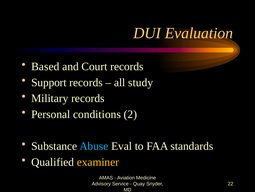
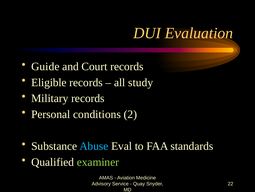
Based: Based -> Guide
Support: Support -> Eligible
examiner colour: yellow -> light green
